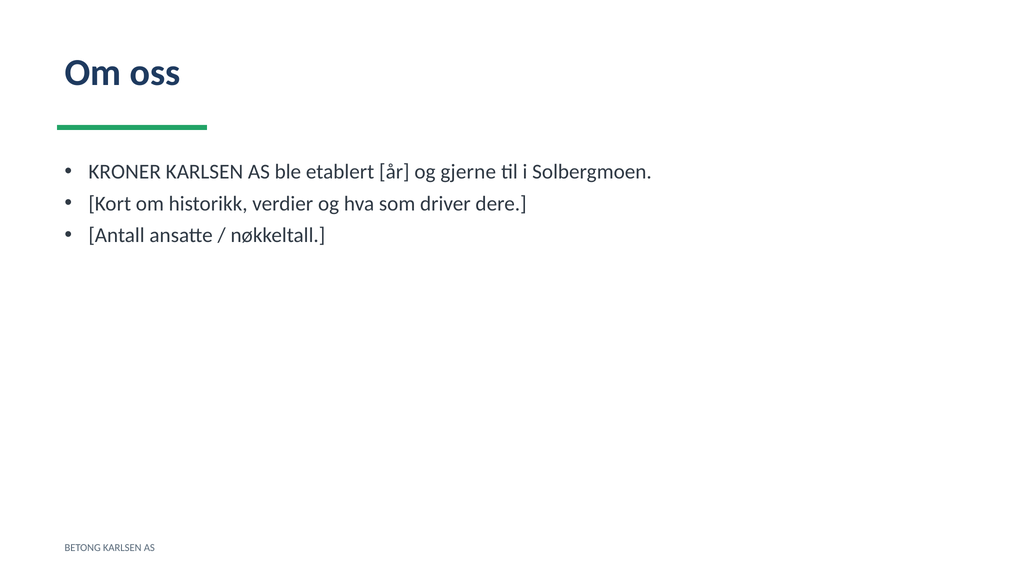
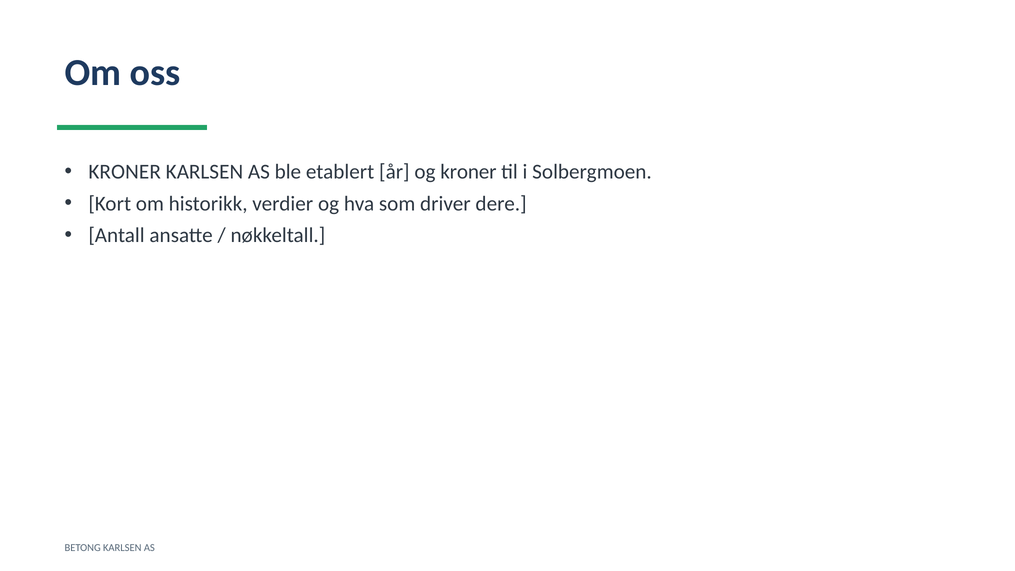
og gjerne: gjerne -> kroner
